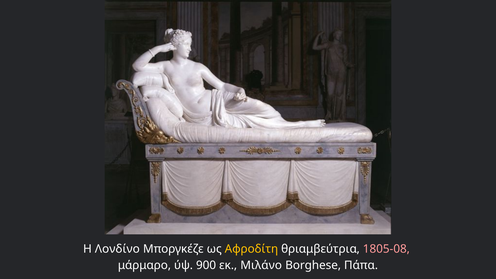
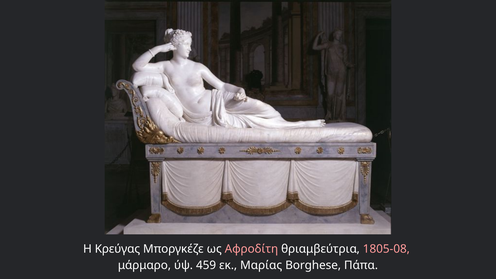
Λονδίνο: Λονδίνο -> Κρεύγας
Αφροδίτη colour: yellow -> pink
900: 900 -> 459
Μιλάνο: Μιλάνο -> Μαρίας
